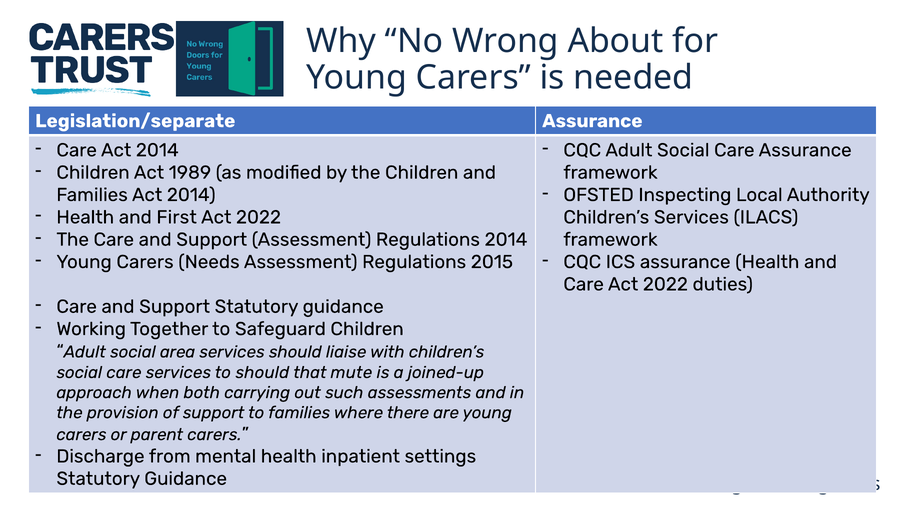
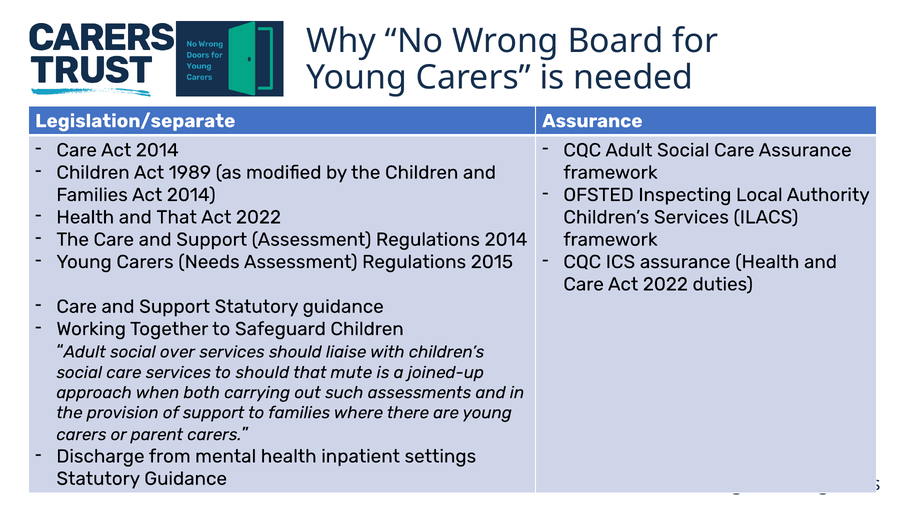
About: About -> Board
and First: First -> That
area: area -> over
